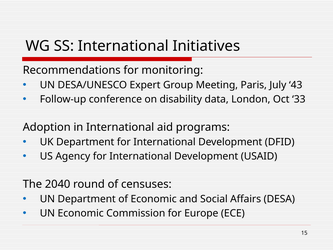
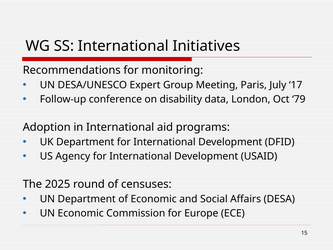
43: 43 -> 17
33: 33 -> 79
2040: 2040 -> 2025
